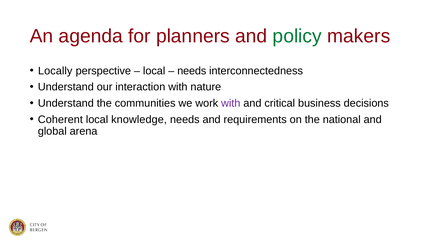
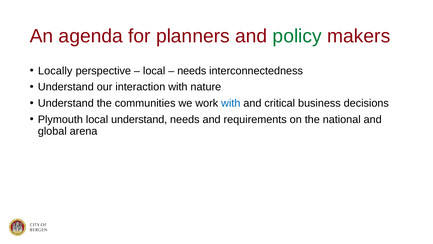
with at (231, 103) colour: purple -> blue
Coherent: Coherent -> Plymouth
local knowledge: knowledge -> understand
